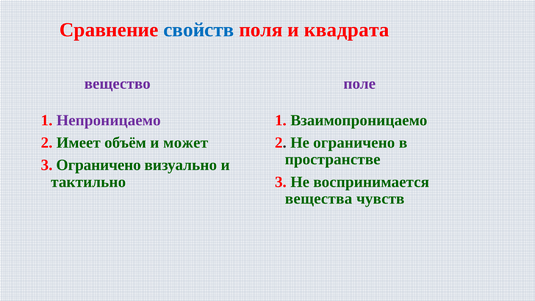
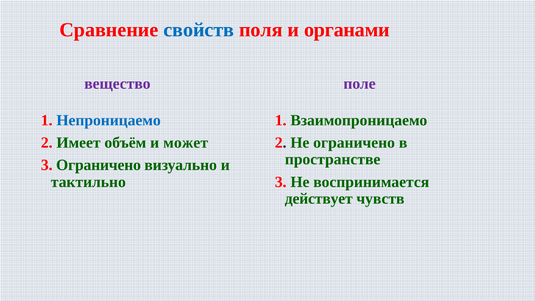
квадрата: квадрата -> органами
Непроницаемо colour: purple -> blue
вещества: вещества -> действует
